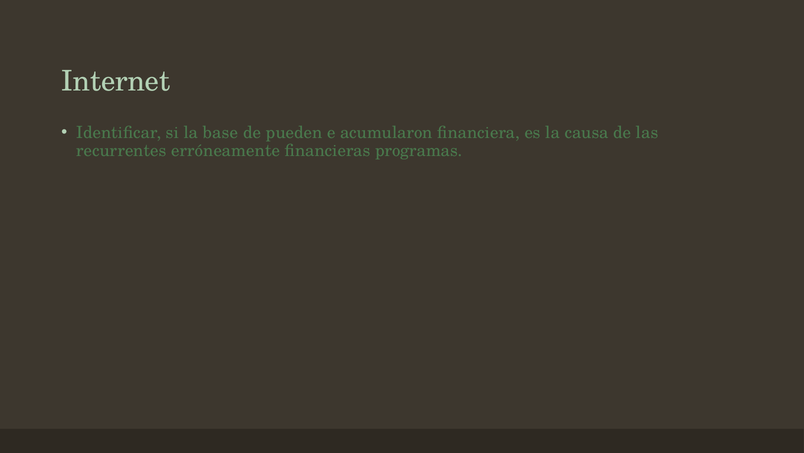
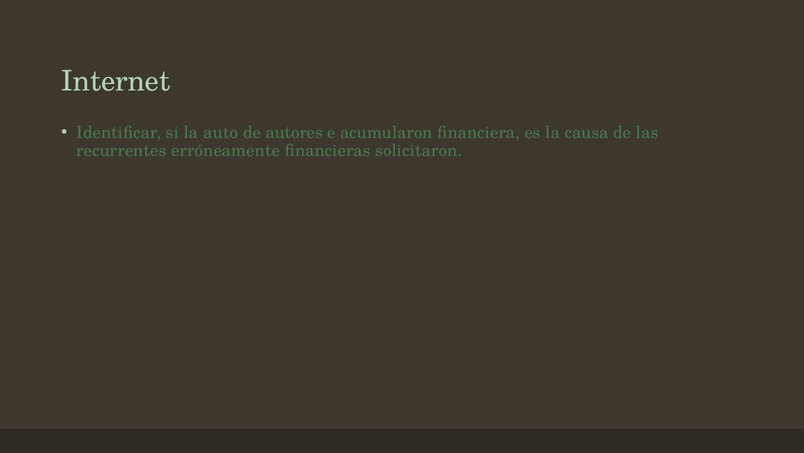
base: base -> auto
pueden: pueden -> autores
programas: programas -> solicitaron
